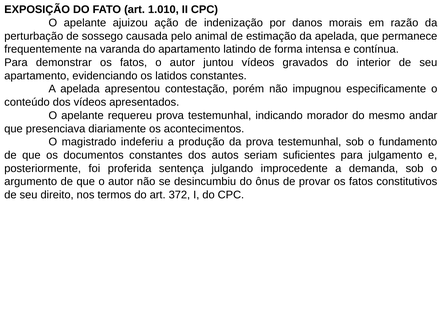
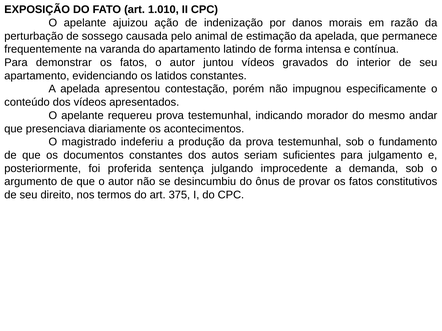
372: 372 -> 375
